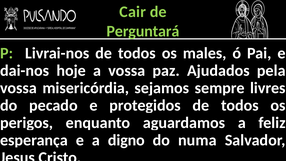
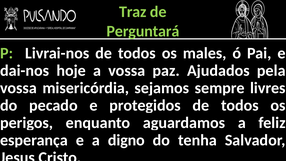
Cair: Cair -> Traz
numa: numa -> tenha
